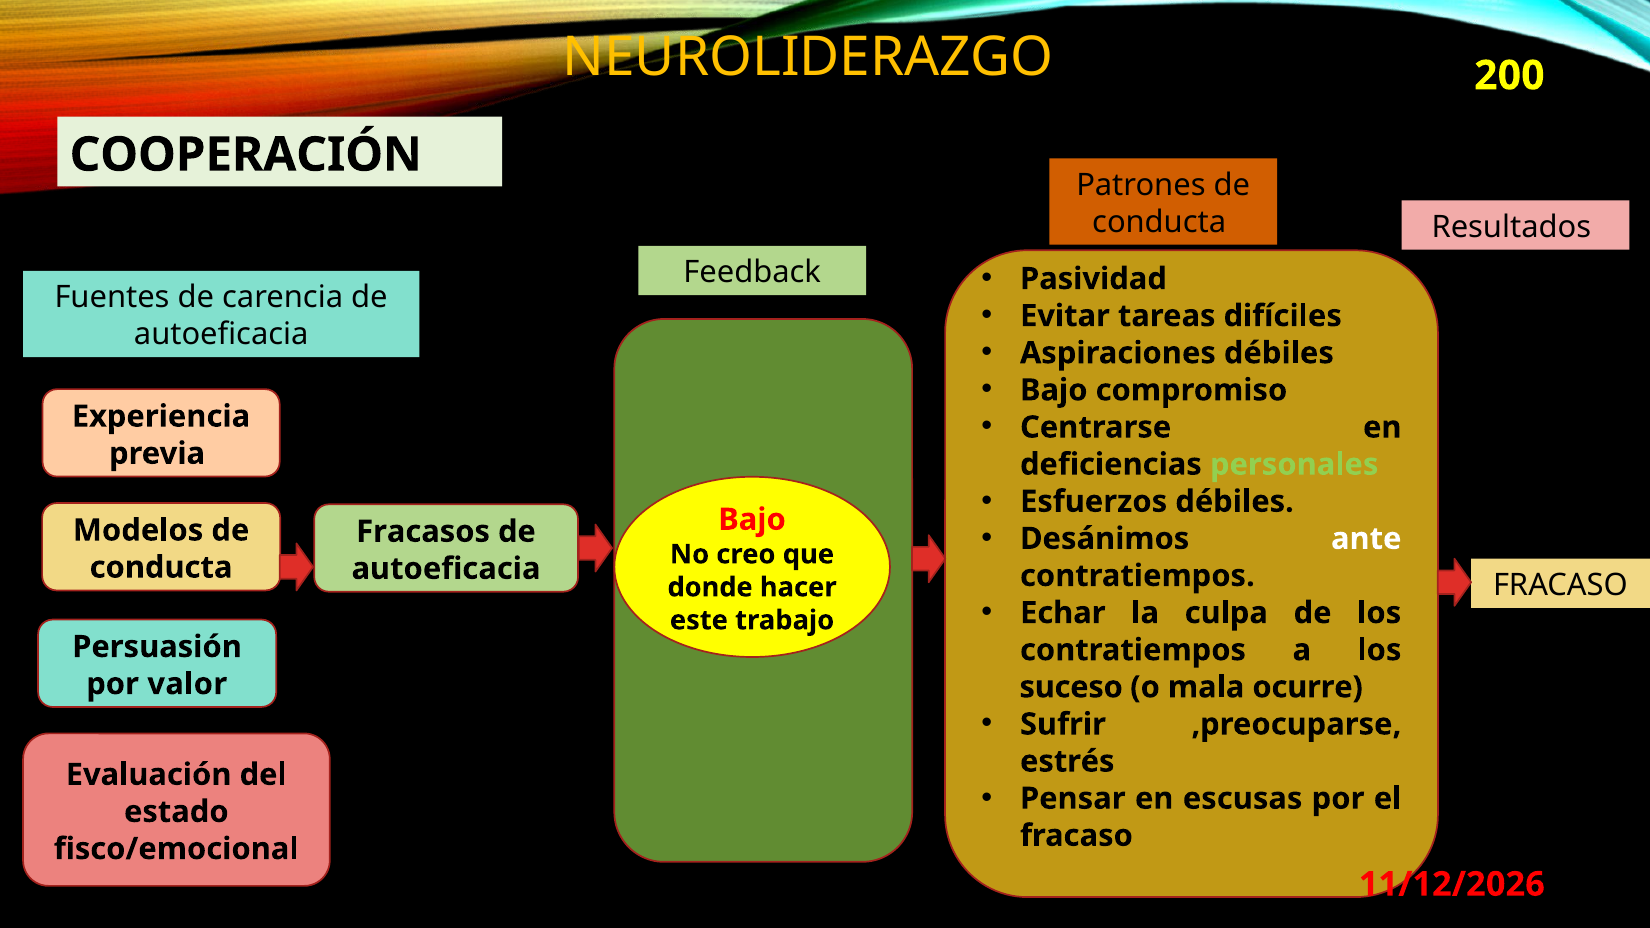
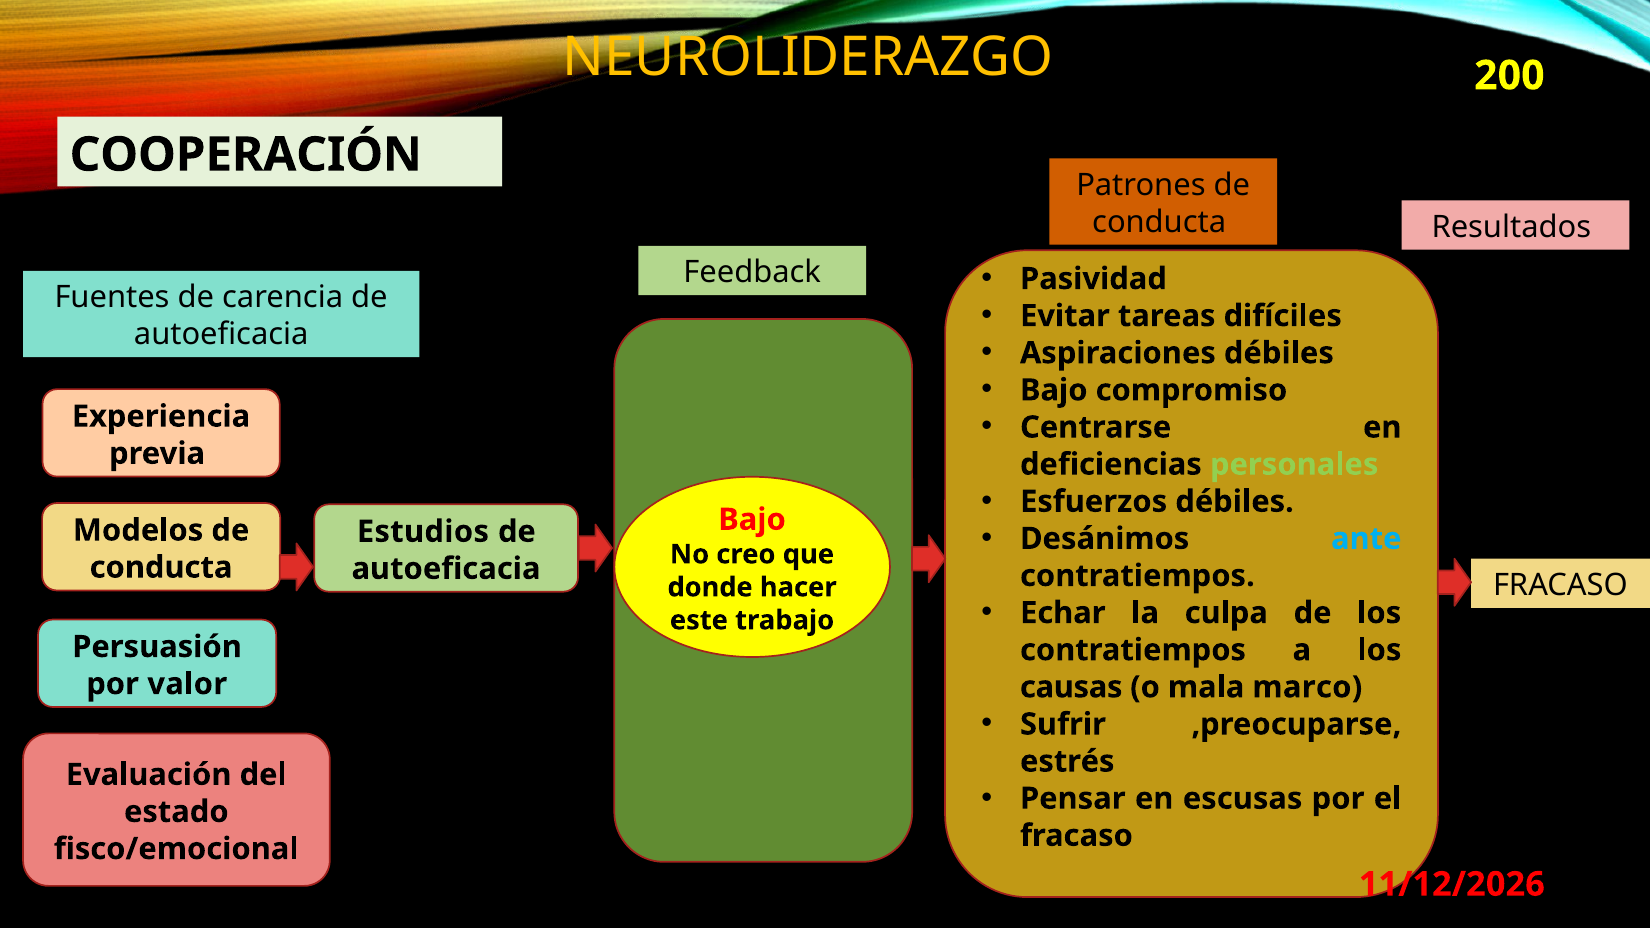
ante colour: white -> light blue
Fracasos: Fracasos -> Estudios
suceso: suceso -> causas
ocurre: ocurre -> marco
